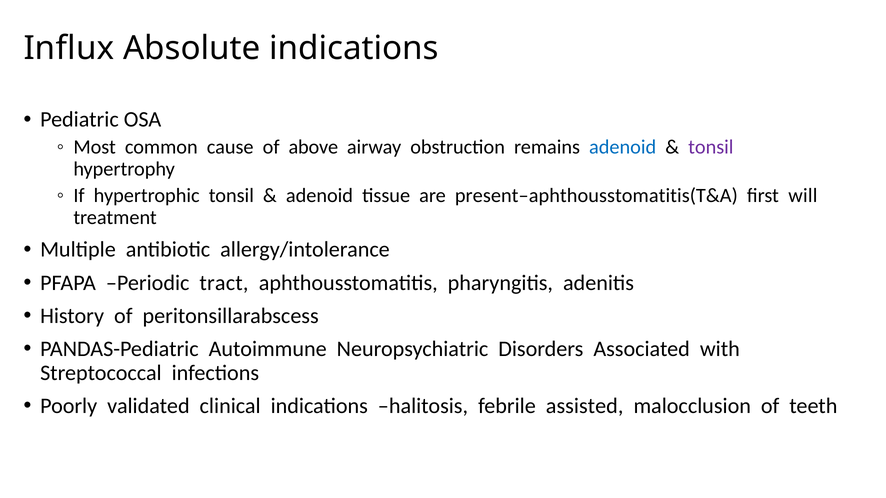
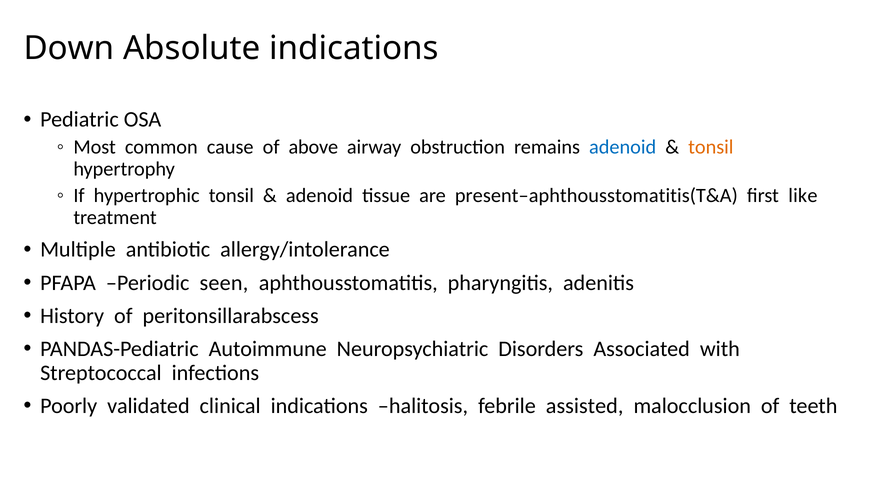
Influx: Influx -> Down
tonsil at (711, 147) colour: purple -> orange
will: will -> like
tract: tract -> seen
